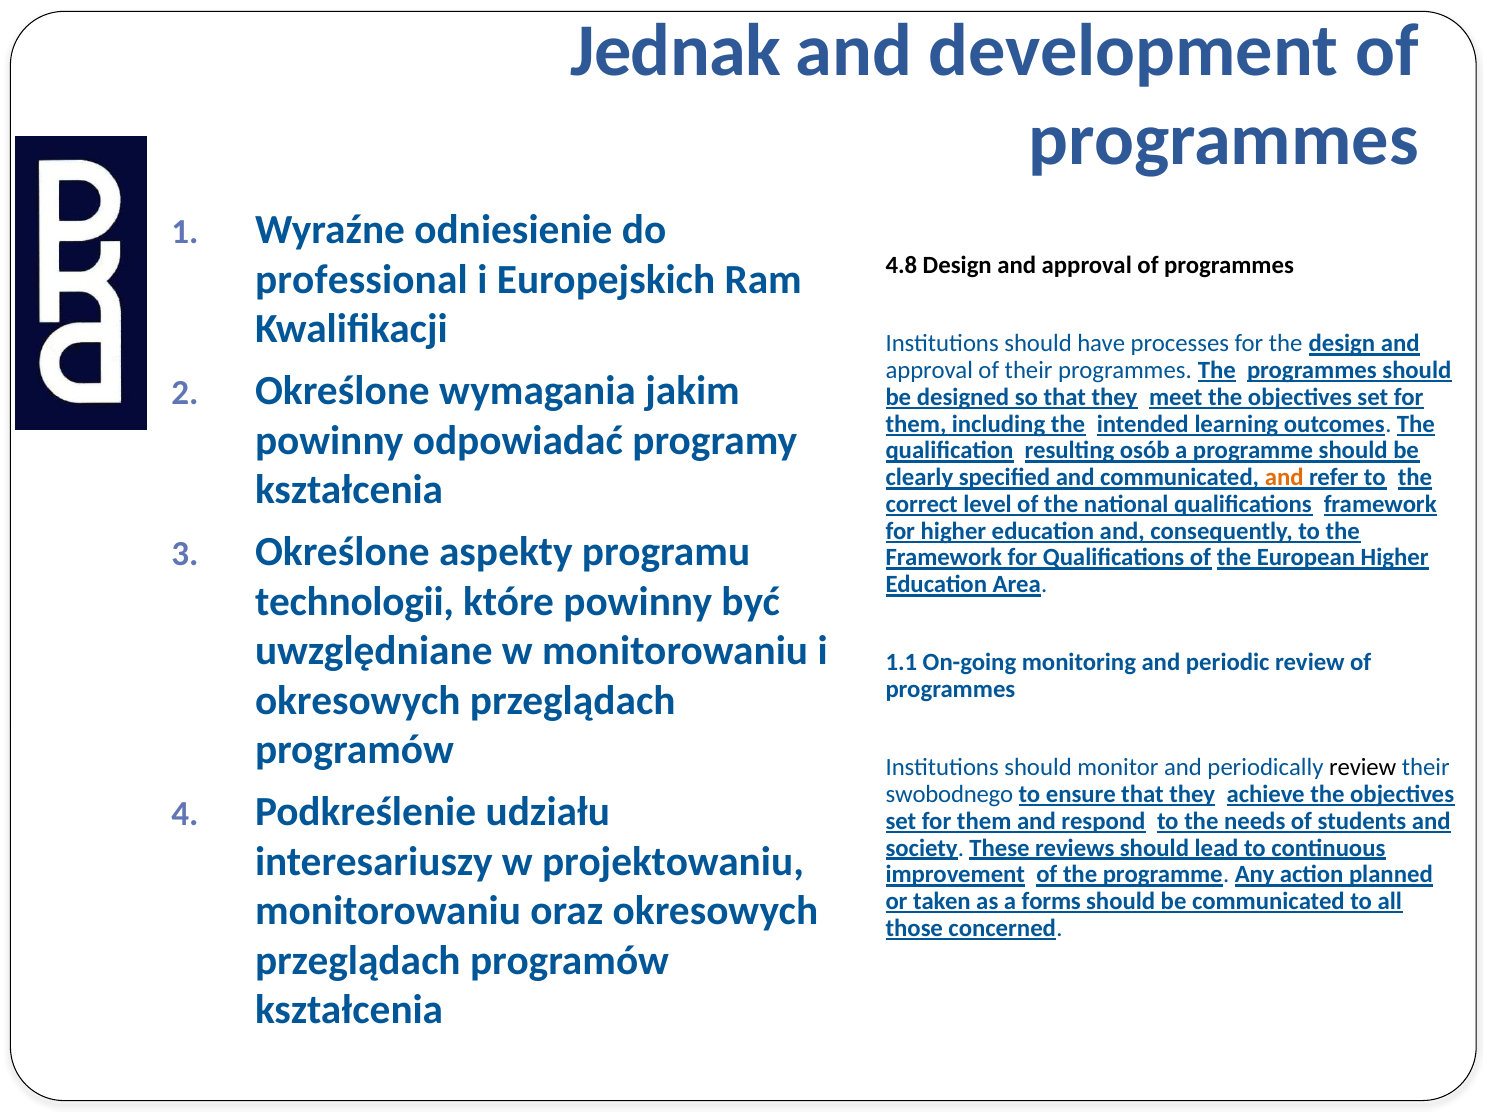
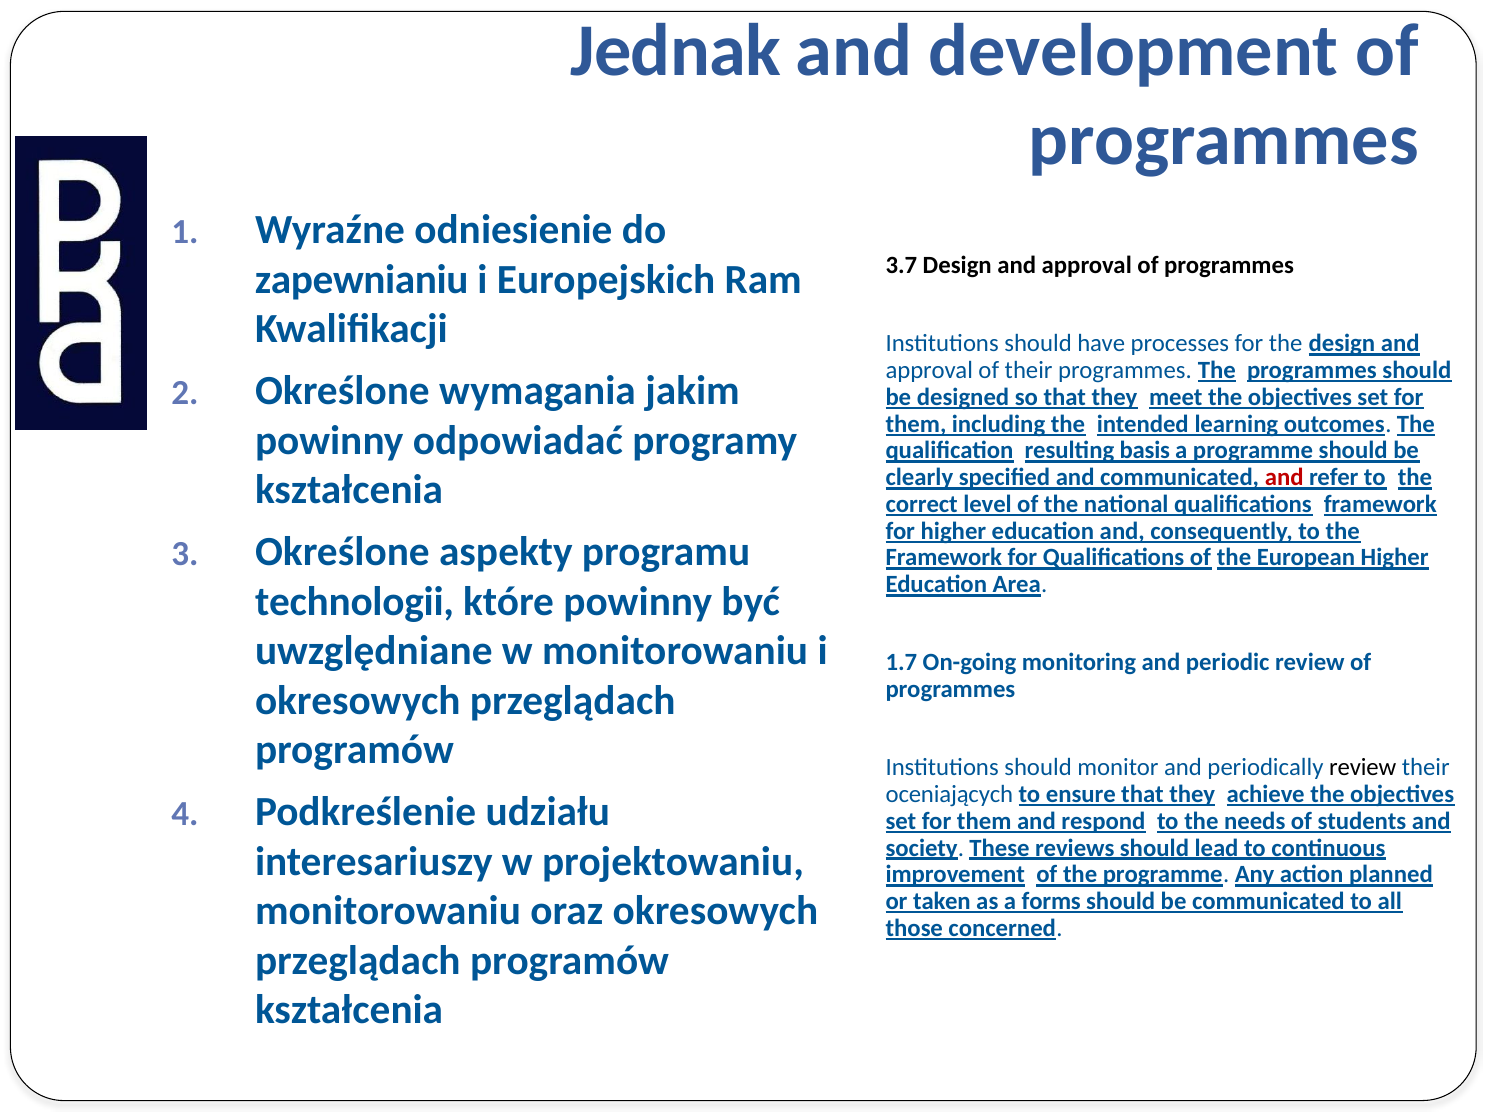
4.8: 4.8 -> 3.7
professional: professional -> zapewnianiu
osób: osób -> basis
and at (1284, 477) colour: orange -> red
1.1: 1.1 -> 1.7
swobodnego: swobodnego -> oceniających
